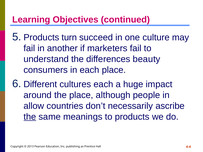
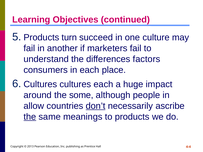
beauty: beauty -> factors
Different at (40, 84): Different -> Cultures
the place: place -> some
don’t underline: none -> present
